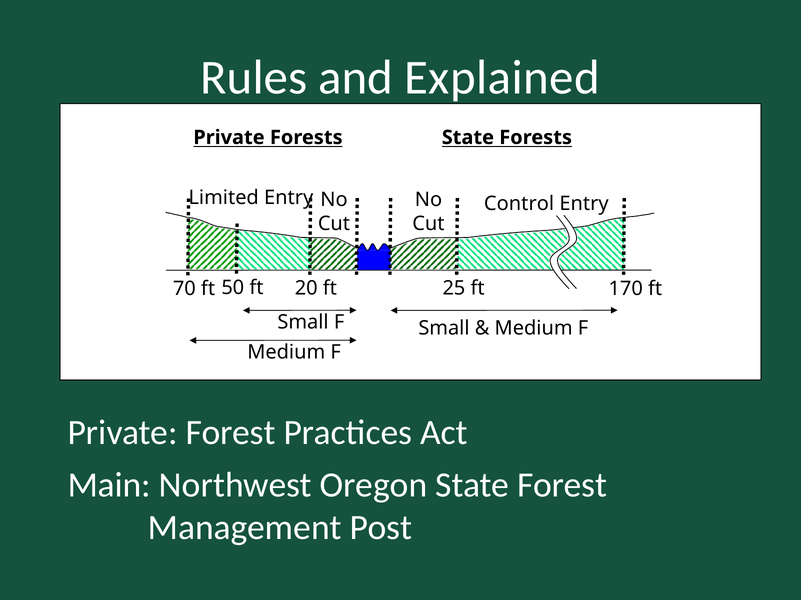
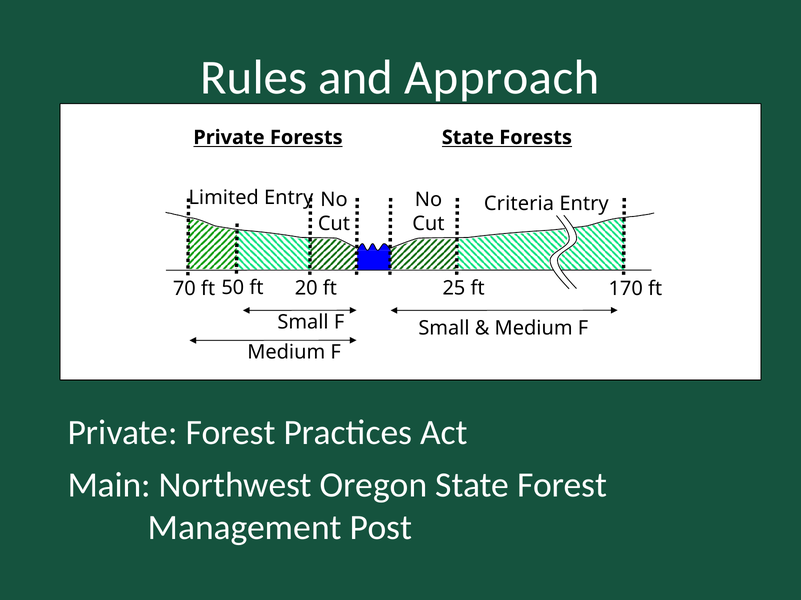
Explained: Explained -> Approach
Control: Control -> Criteria
